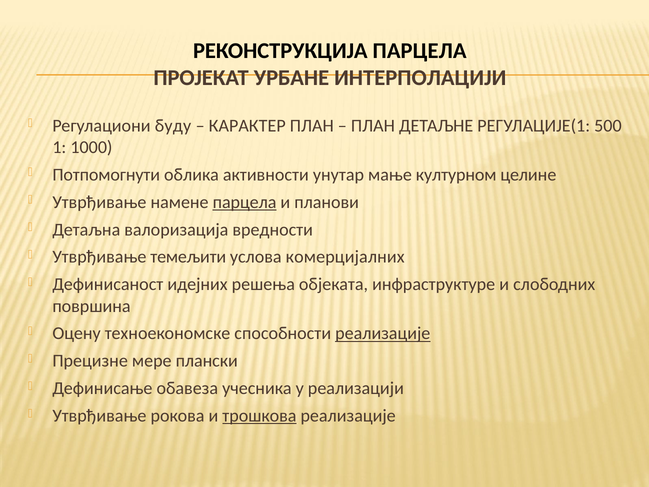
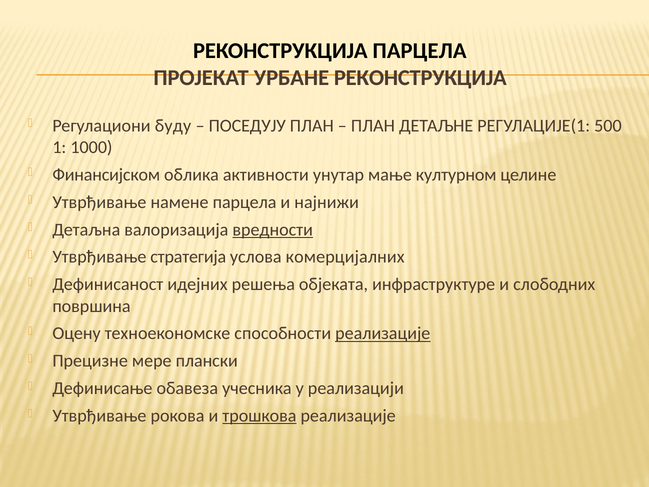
УРБАНЕ ИНТЕРПОЛАЦИЈИ: ИНТЕРПОЛАЦИЈИ -> РЕКОНСТРУКЦИЈА
КАРАКТЕР: КАРАКТЕР -> ПОСЕДУЈУ
Потпомогнути: Потпомогнути -> Финансијском
парцела at (245, 202) underline: present -> none
планови: планови -> најнижи
вредности underline: none -> present
темељити: темељити -> стратегија
